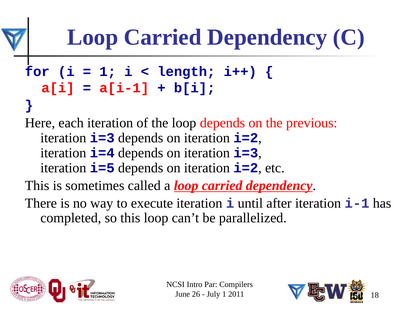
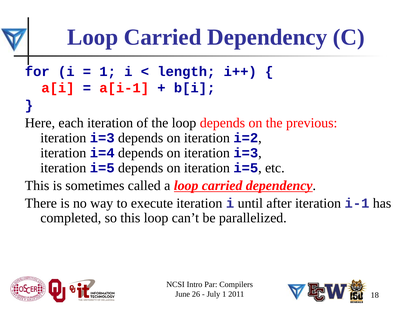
i=2 at (246, 168): i=2 -> i=5
